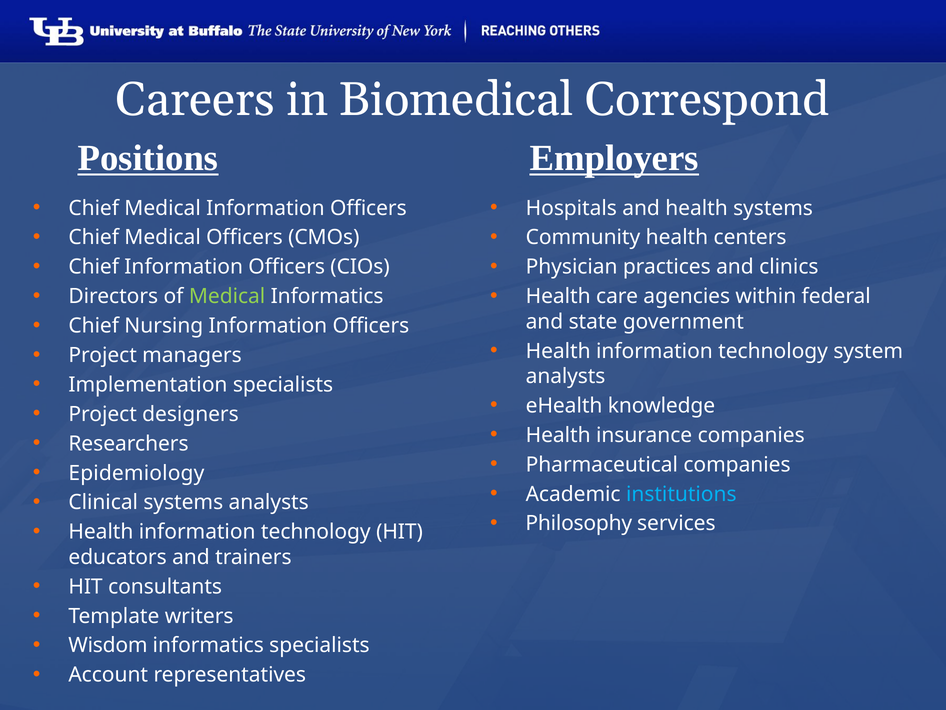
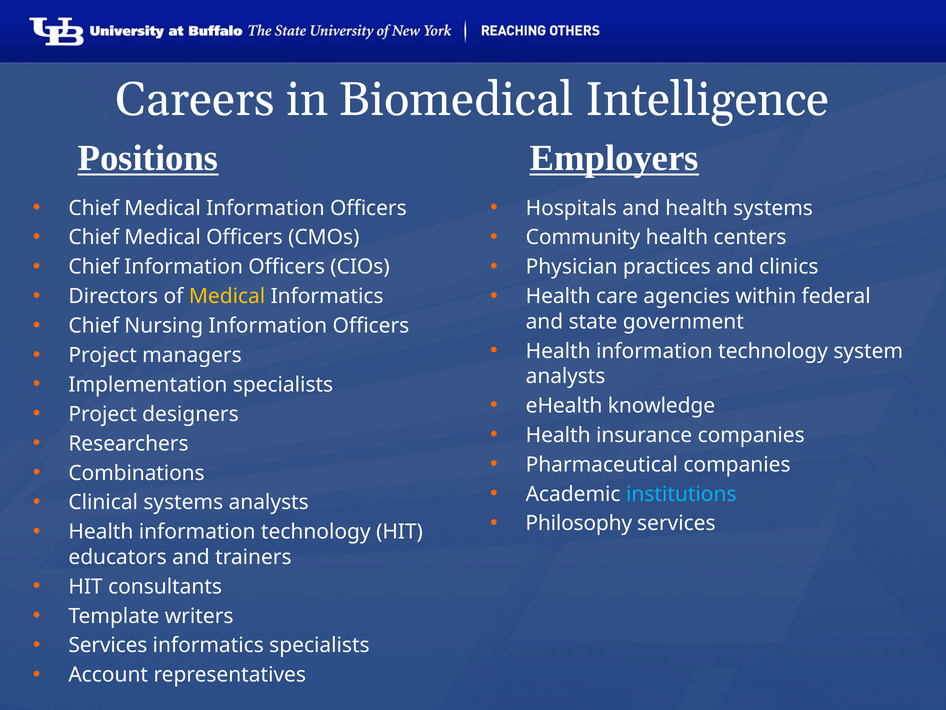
Correspond: Correspond -> Intelligence
Medical at (227, 296) colour: light green -> yellow
Epidemiology: Epidemiology -> Combinations
Wisdom at (108, 645): Wisdom -> Services
